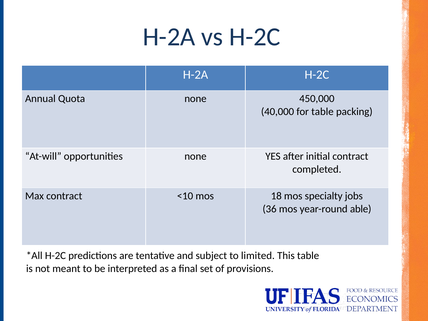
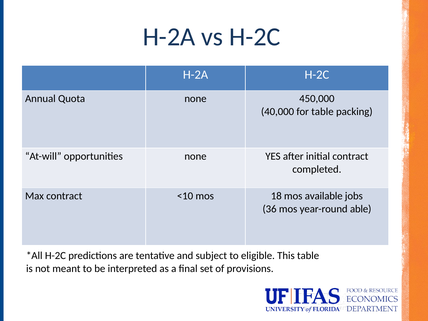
specialty: specialty -> available
limited: limited -> eligible
